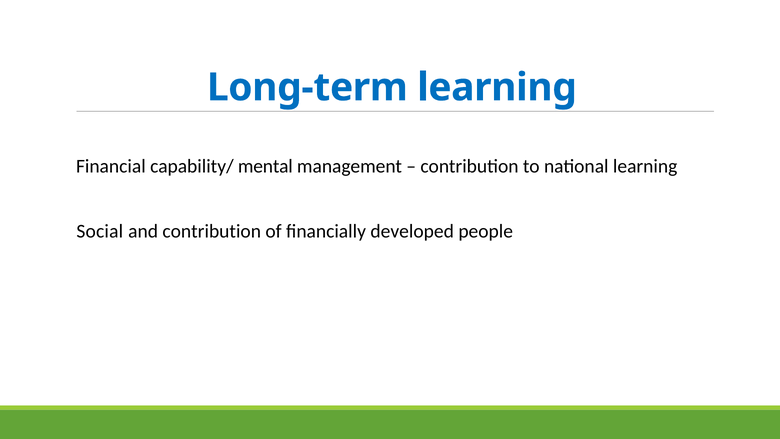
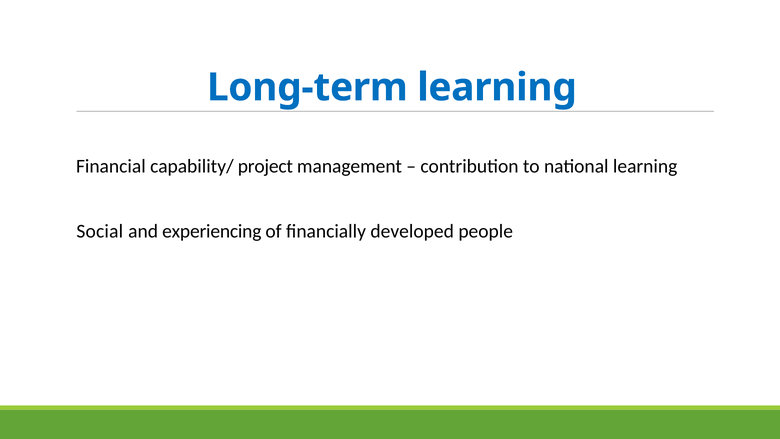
mental: mental -> project
and contribution: contribution -> experiencing
